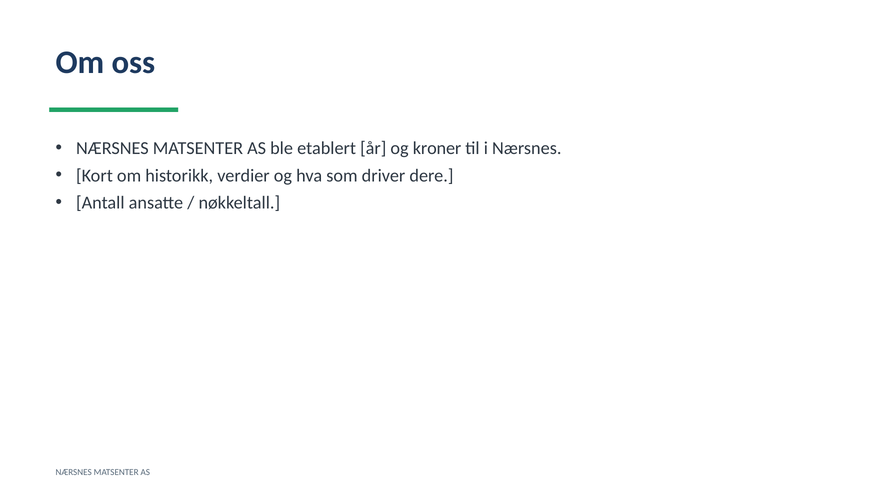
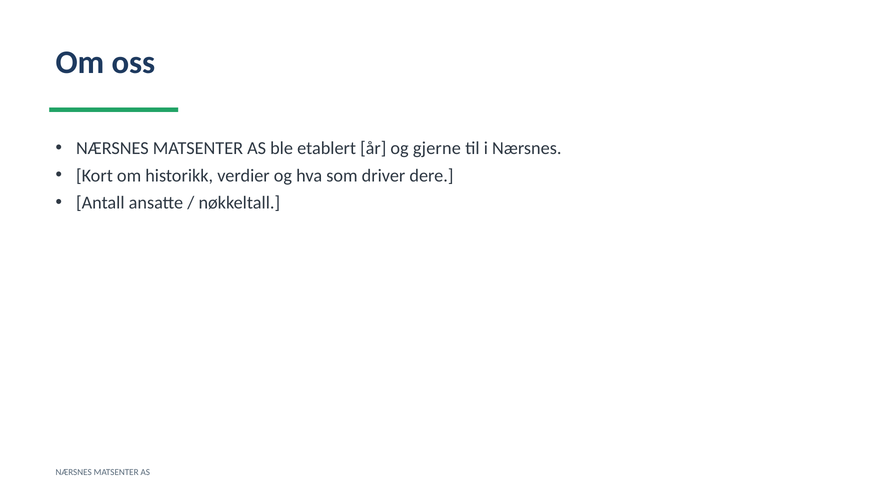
kroner: kroner -> gjerne
